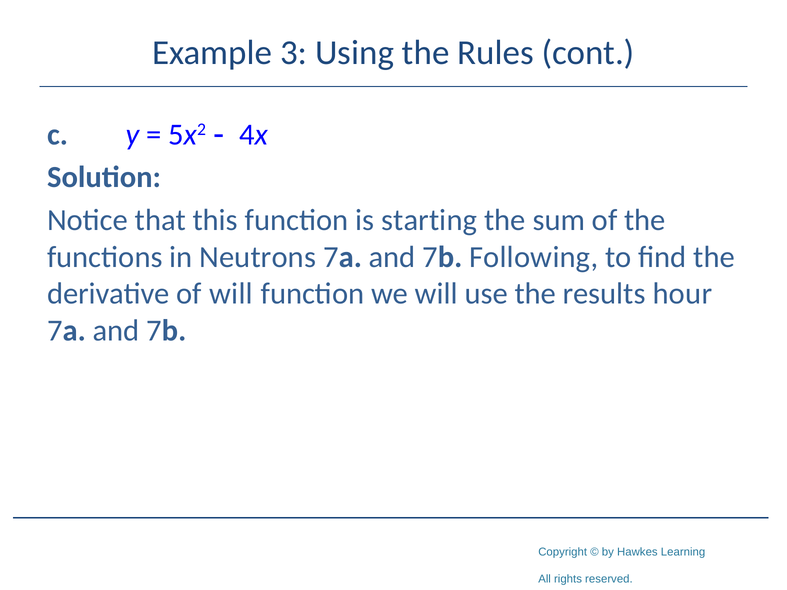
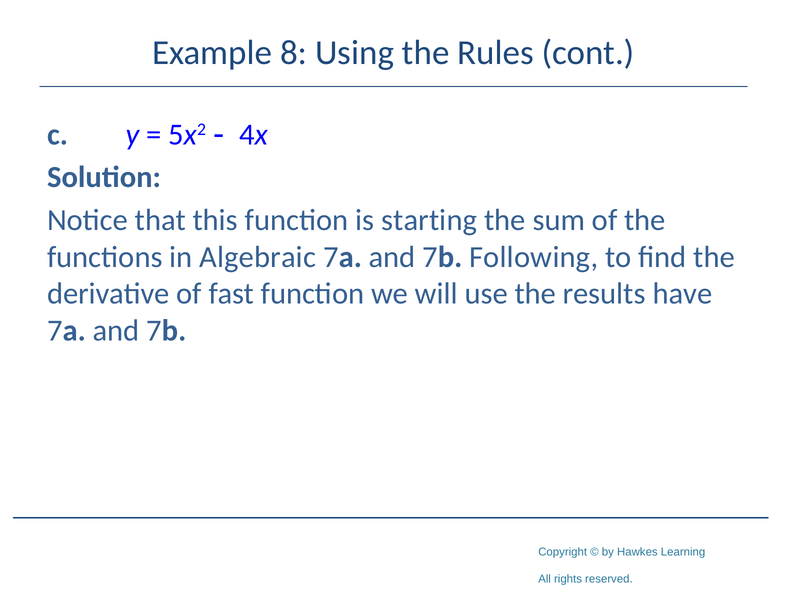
3: 3 -> 8
Neutrons: Neutrons -> Algebraic
of will: will -> fast
hour: hour -> have
